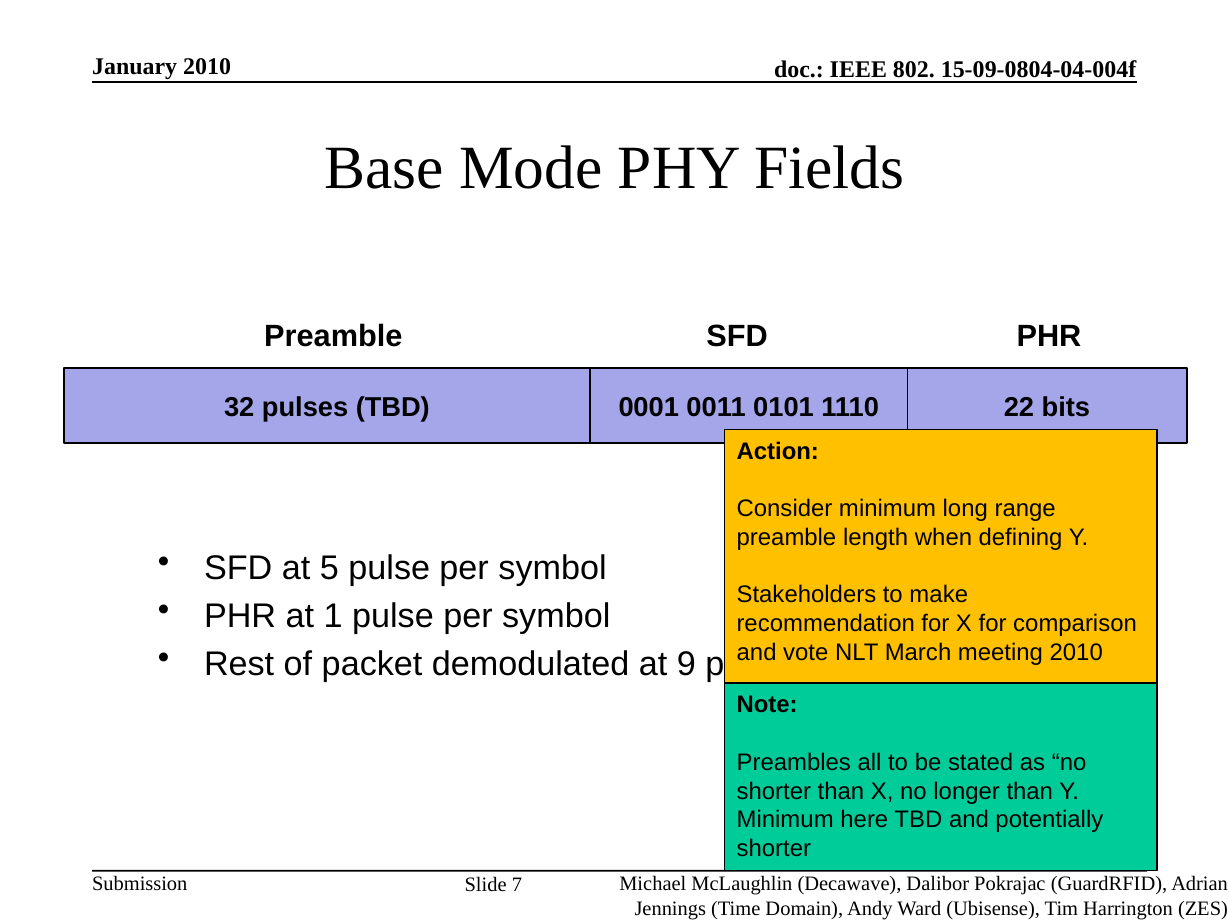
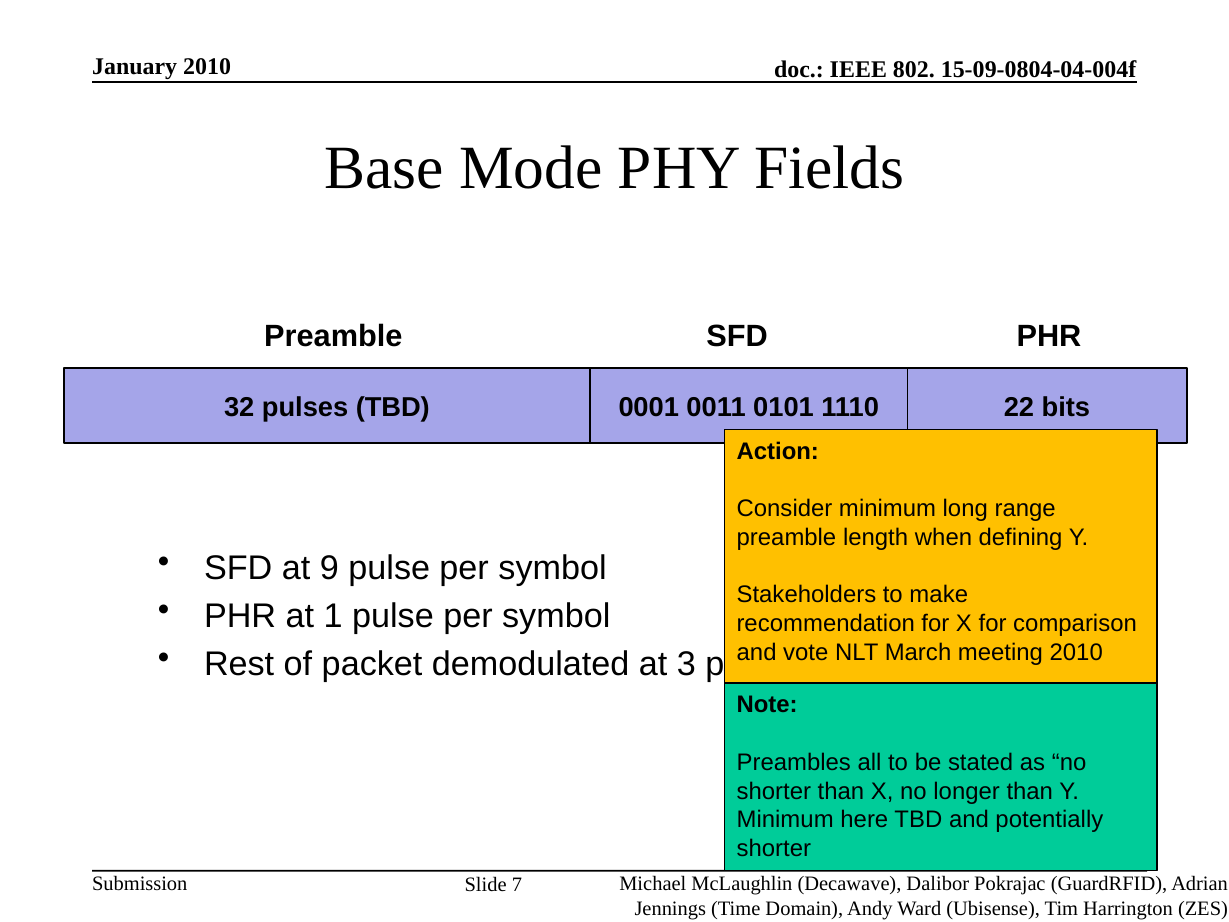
5: 5 -> 9
9: 9 -> 3
